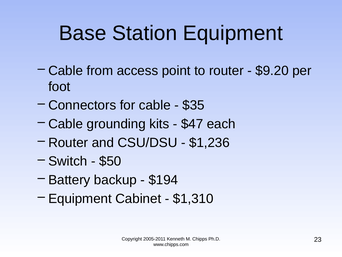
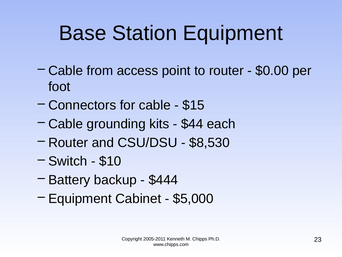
$9.20: $9.20 -> $0.00
$35: $35 -> $15
$47: $47 -> $44
$1,236: $1,236 -> $8,530
$50: $50 -> $10
$194: $194 -> $444
$1,310: $1,310 -> $5,000
